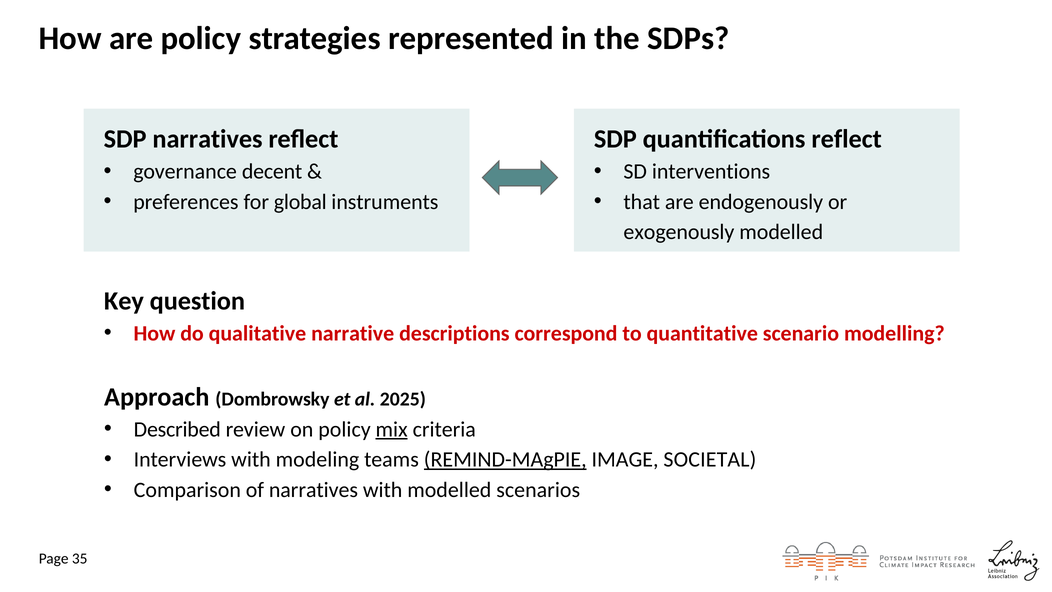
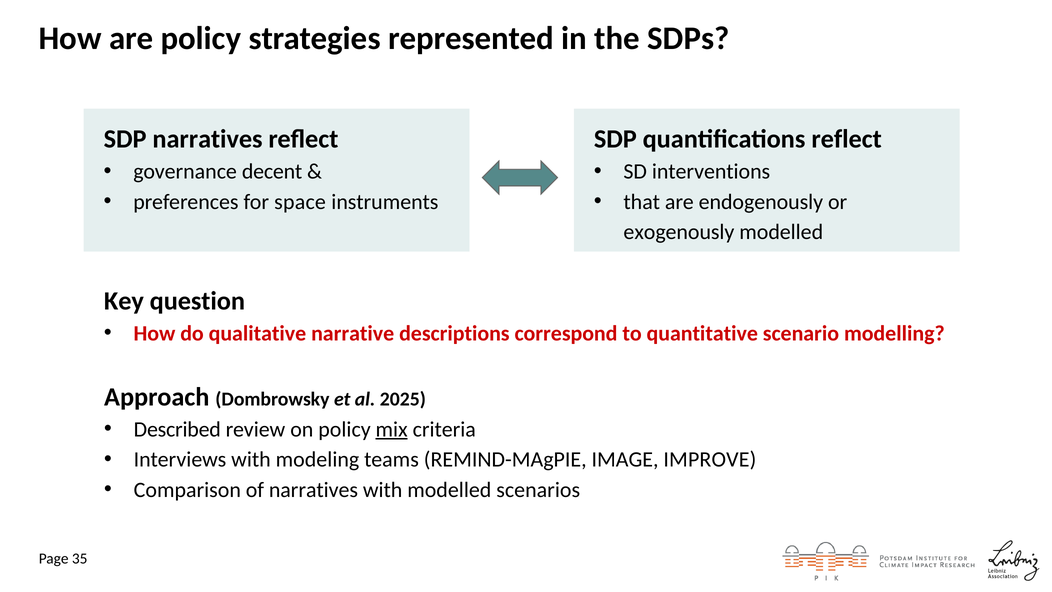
global: global -> space
REMIND-MAgPIE underline: present -> none
SOCIETAL: SOCIETAL -> IMPROVE
